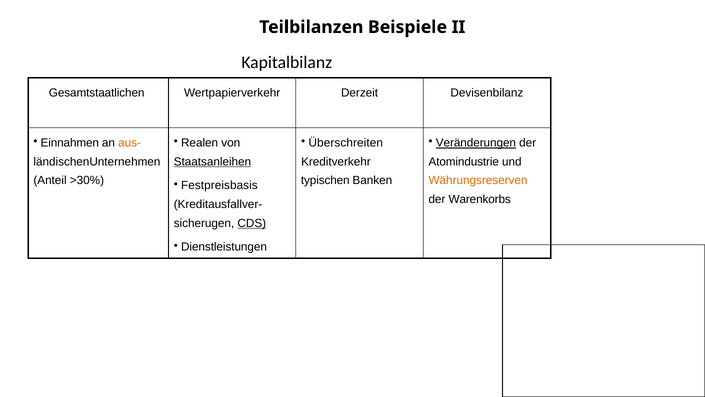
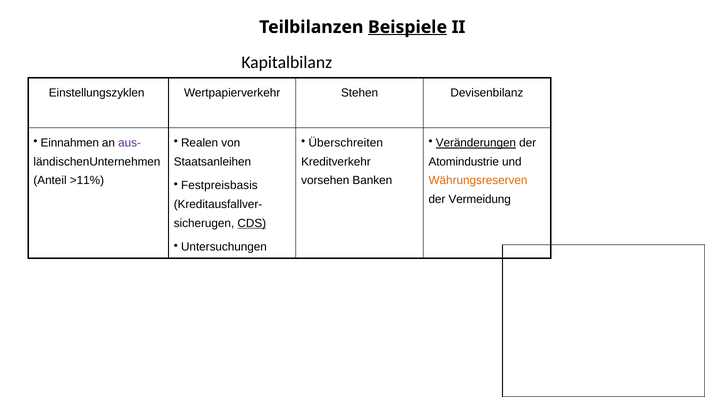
Beispiele underline: none -> present
Gesamtstaatlichen: Gesamtstaatlichen -> Einstellungszyklen
Derzeit: Derzeit -> Stehen
aus- colour: orange -> purple
Staatsanleihen underline: present -> none
>30%: >30% -> >11%
typischen: typischen -> vorsehen
Warenkorbs: Warenkorbs -> Vermeidung
Dienstleistungen: Dienstleistungen -> Untersuchungen
